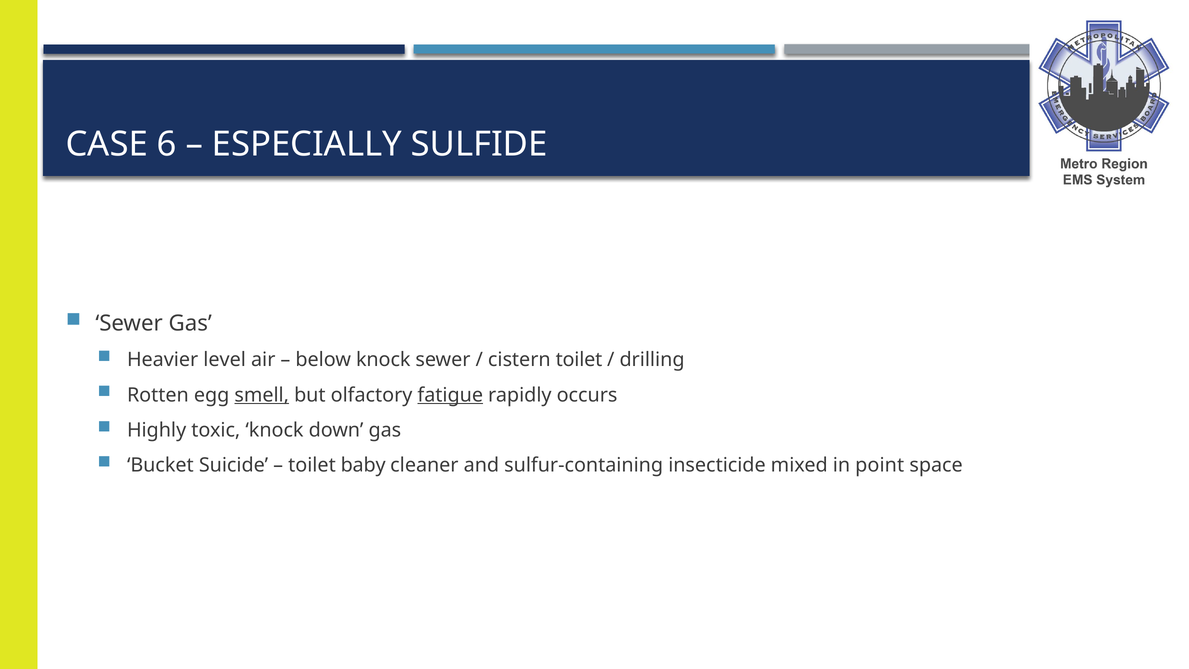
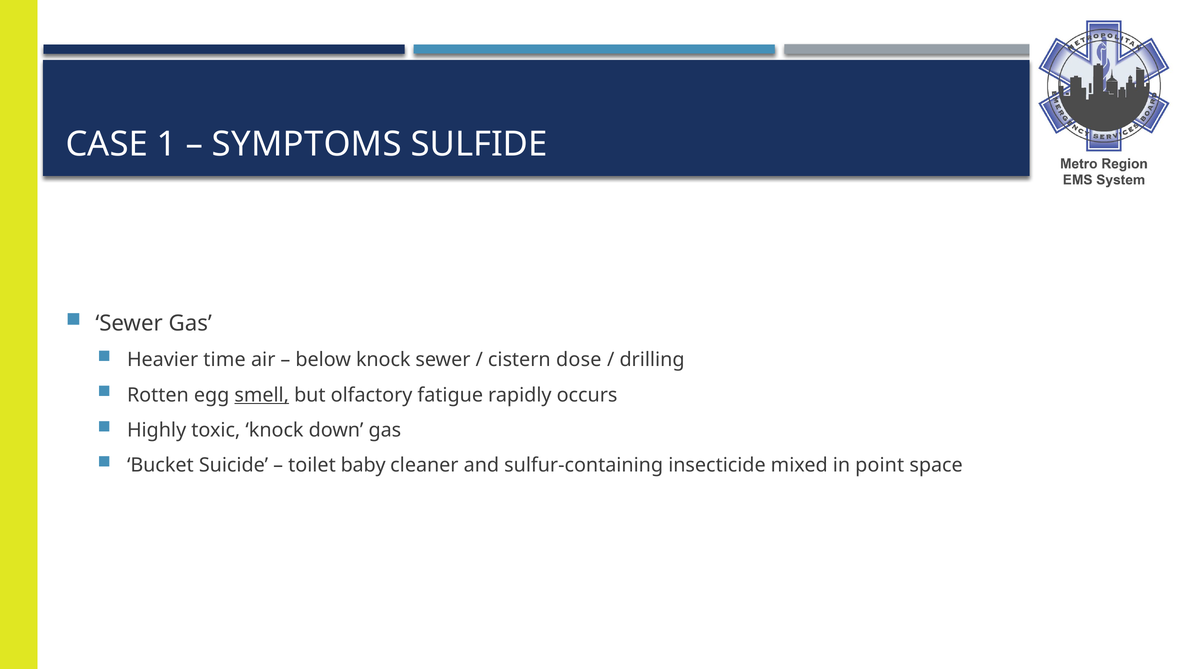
6: 6 -> 1
ESPECIALLY: ESPECIALLY -> SYMPTOMS
level: level -> time
cistern toilet: toilet -> dose
fatigue underline: present -> none
